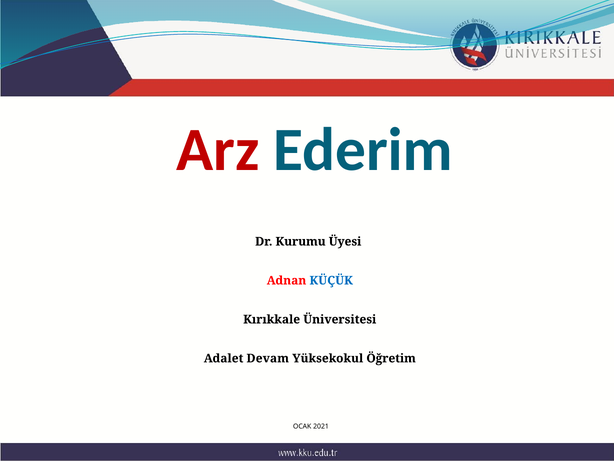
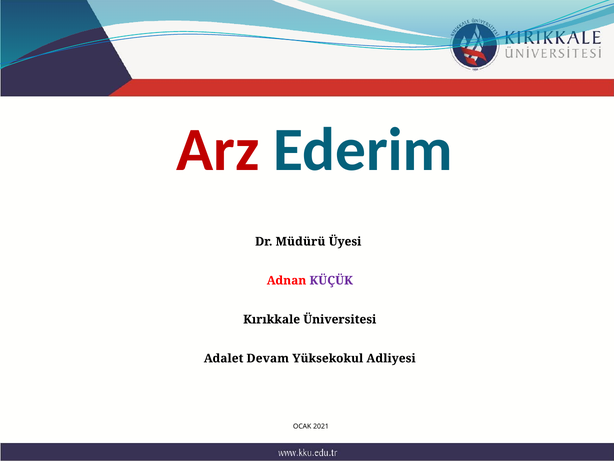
Kurumu: Kurumu -> Müdürü
KÜÇÜK colour: blue -> purple
Öğretim: Öğretim -> Adliyesi
